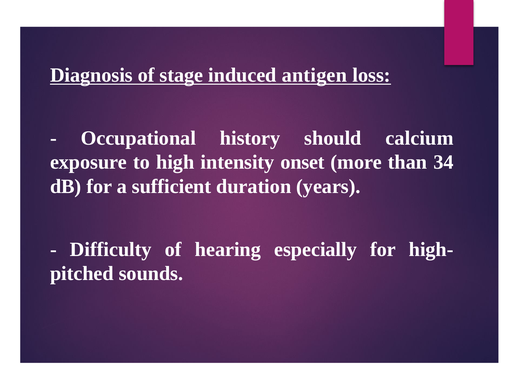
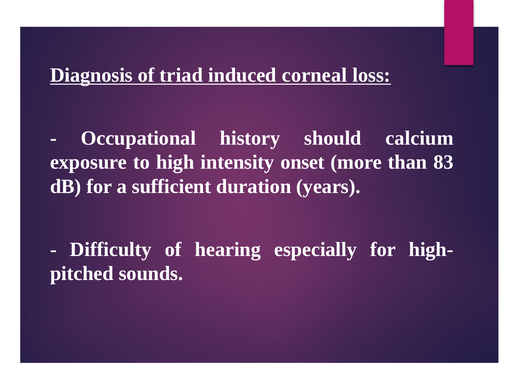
stage: stage -> triad
antigen: antigen -> corneal
34: 34 -> 83
